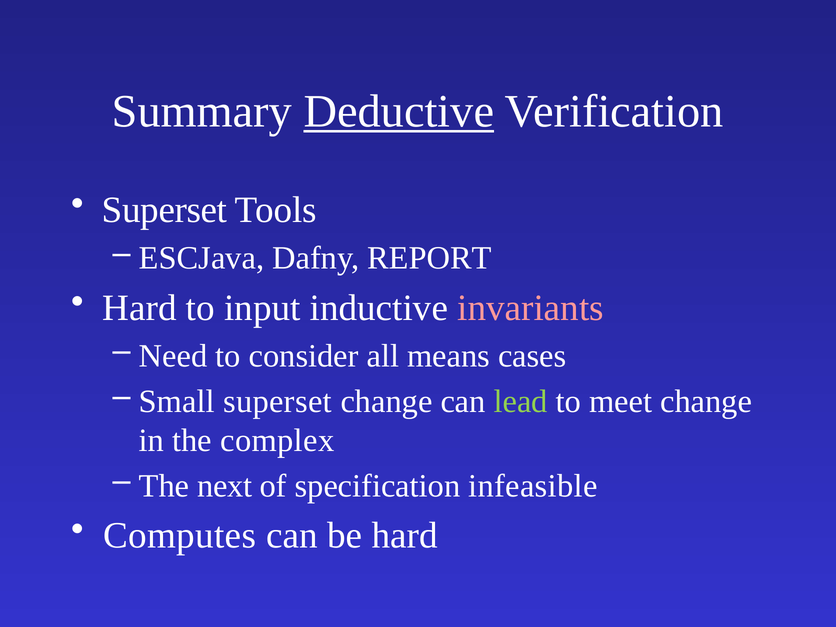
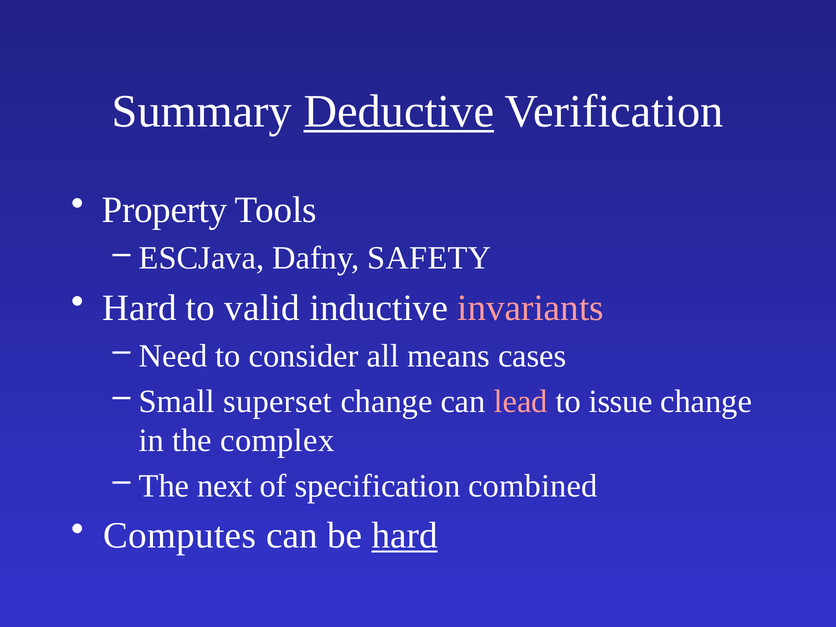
Superset at (165, 210): Superset -> Property
REPORT: REPORT -> SAFETY
input: input -> valid
lead colour: light green -> pink
meet: meet -> issue
infeasible: infeasible -> combined
hard at (405, 536) underline: none -> present
